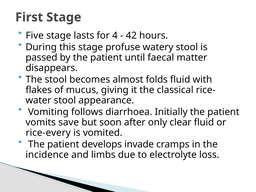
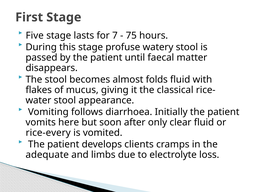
4: 4 -> 7
42: 42 -> 75
save: save -> here
invade: invade -> clients
incidence: incidence -> adequate
